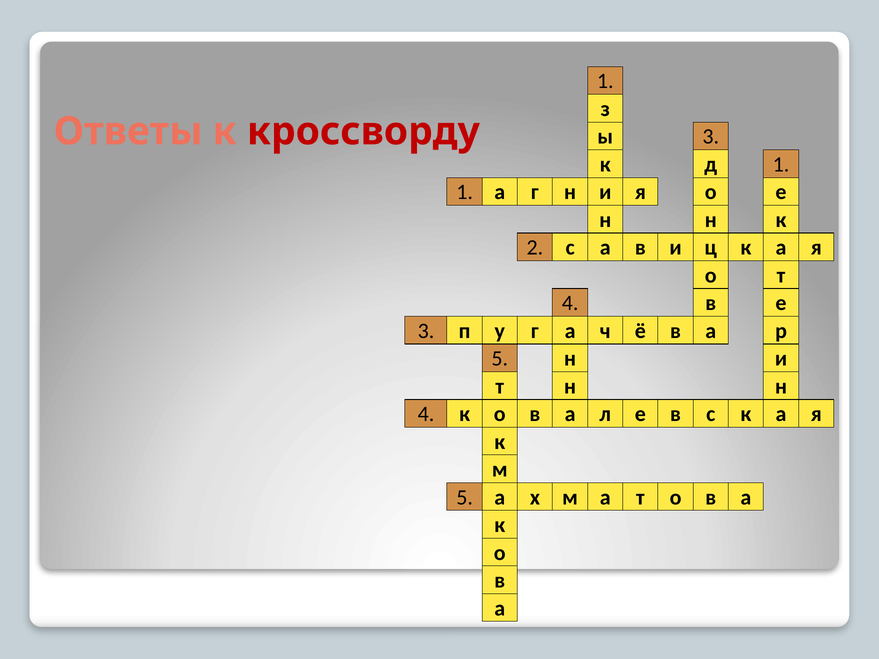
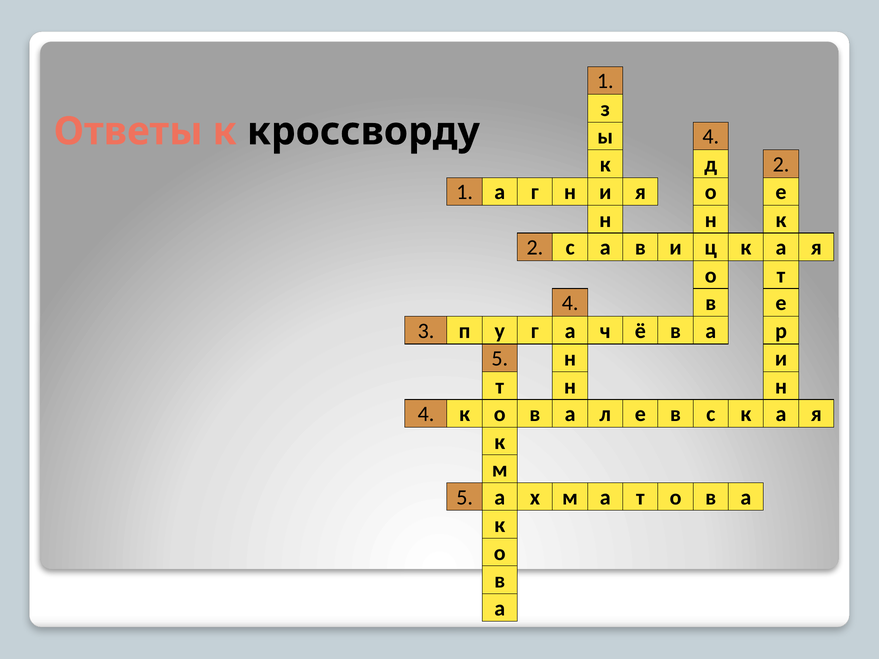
кроссворду colour: red -> black
ы 3: 3 -> 4
д 1: 1 -> 2
